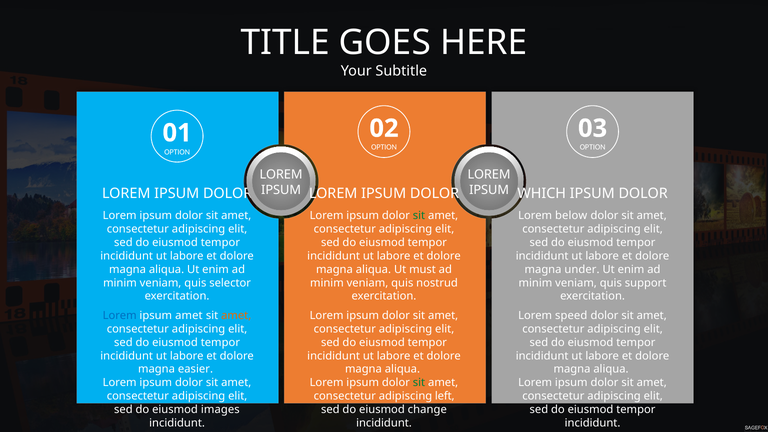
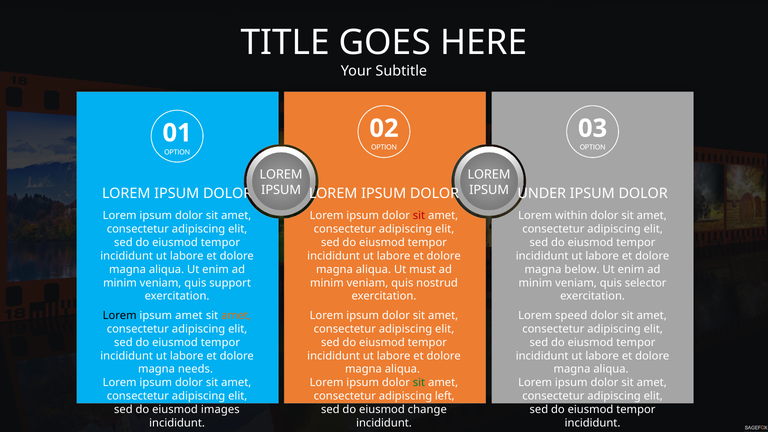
WHICH: WHICH -> UNDER
sit at (419, 216) colour: green -> red
below: below -> within
under: under -> below
selector: selector -> support
support: support -> selector
Lorem at (120, 315) colour: blue -> black
easier: easier -> needs
